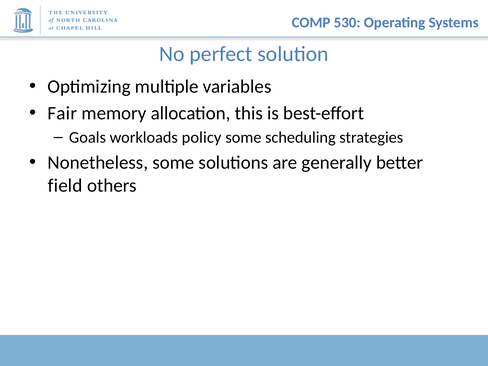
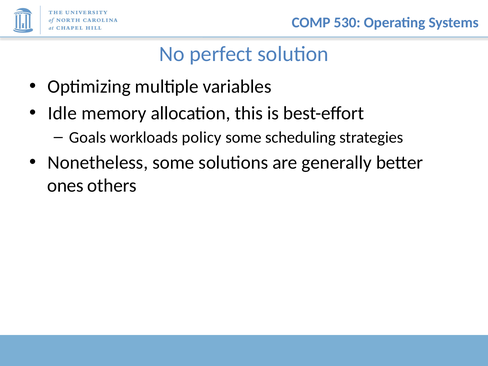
Fair: Fair -> Idle
field: field -> ones
